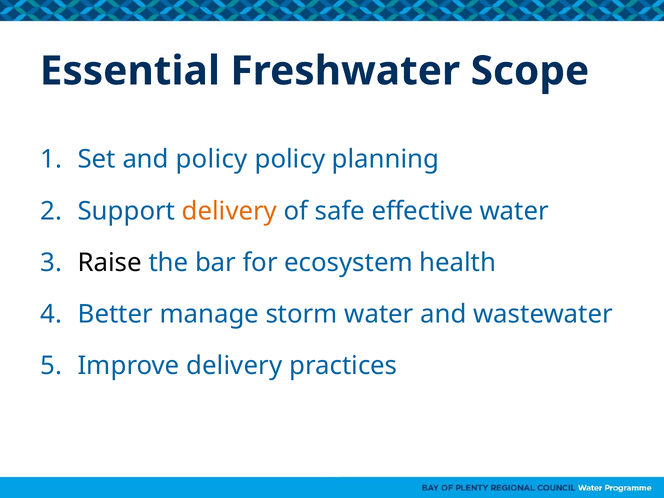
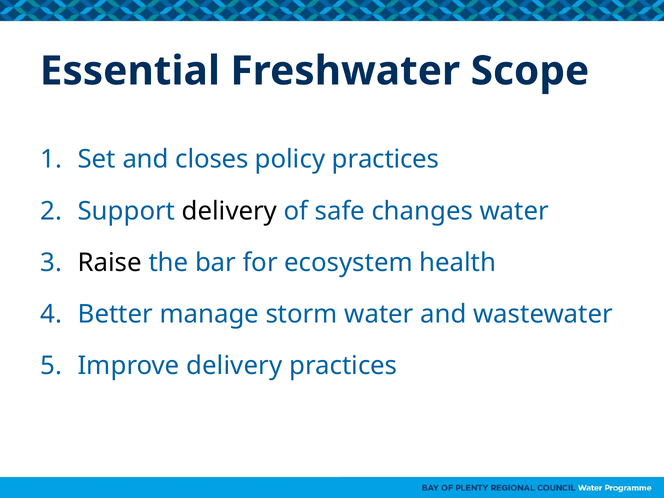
and policy: policy -> closes
policy planning: planning -> practices
delivery at (229, 211) colour: orange -> black
effective: effective -> changes
